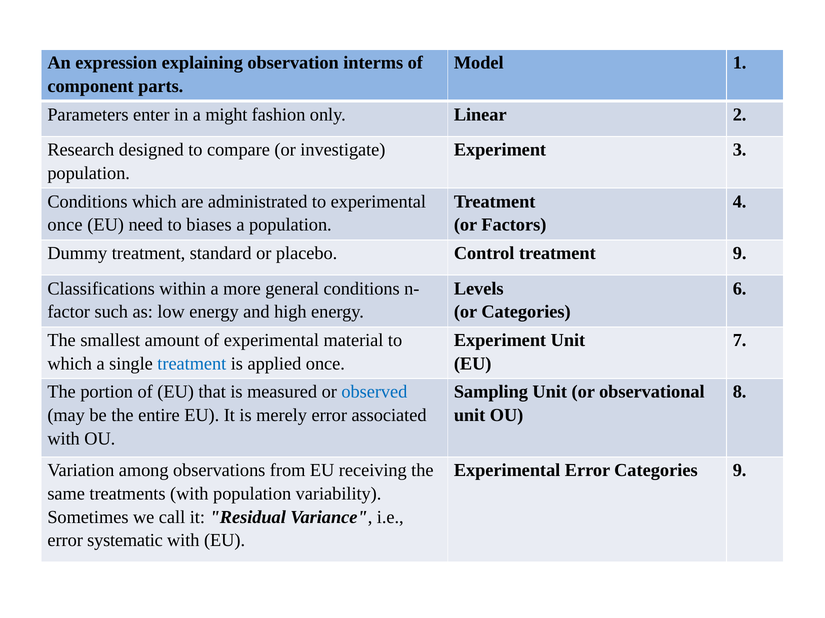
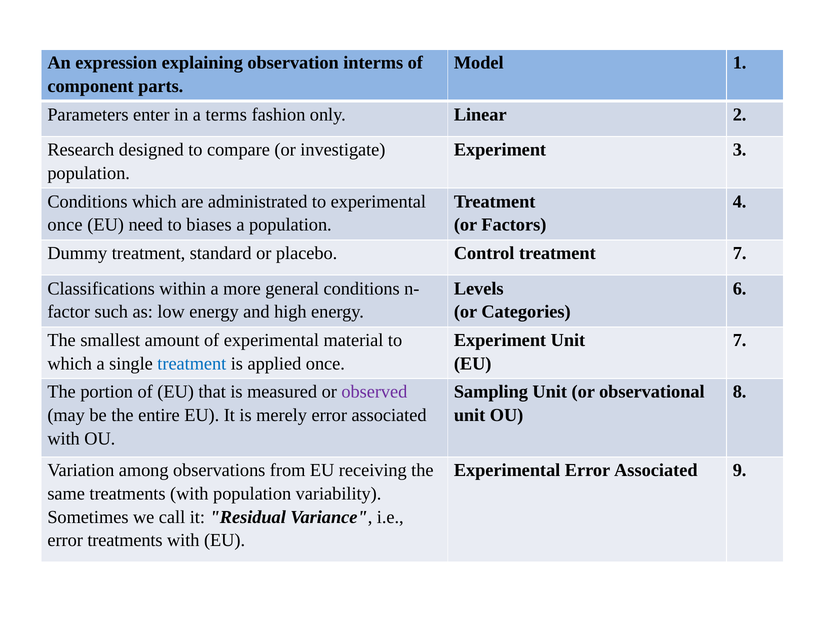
might: might -> terms
treatment 9: 9 -> 7
observed colour: blue -> purple
Experimental Error Categories: Categories -> Associated
error systematic: systematic -> treatments
